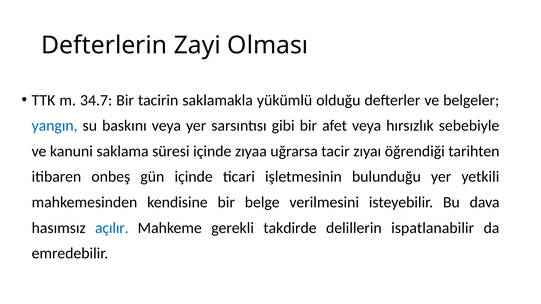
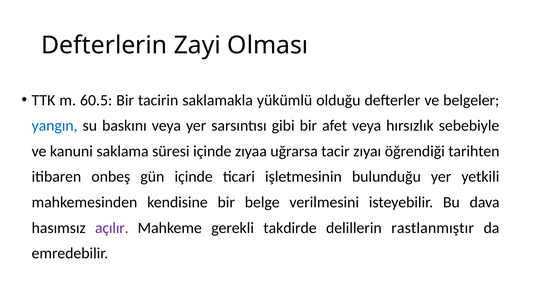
34.7: 34.7 -> 60.5
açılır colour: blue -> purple
ispatlanabilir: ispatlanabilir -> rastlanmıştır
